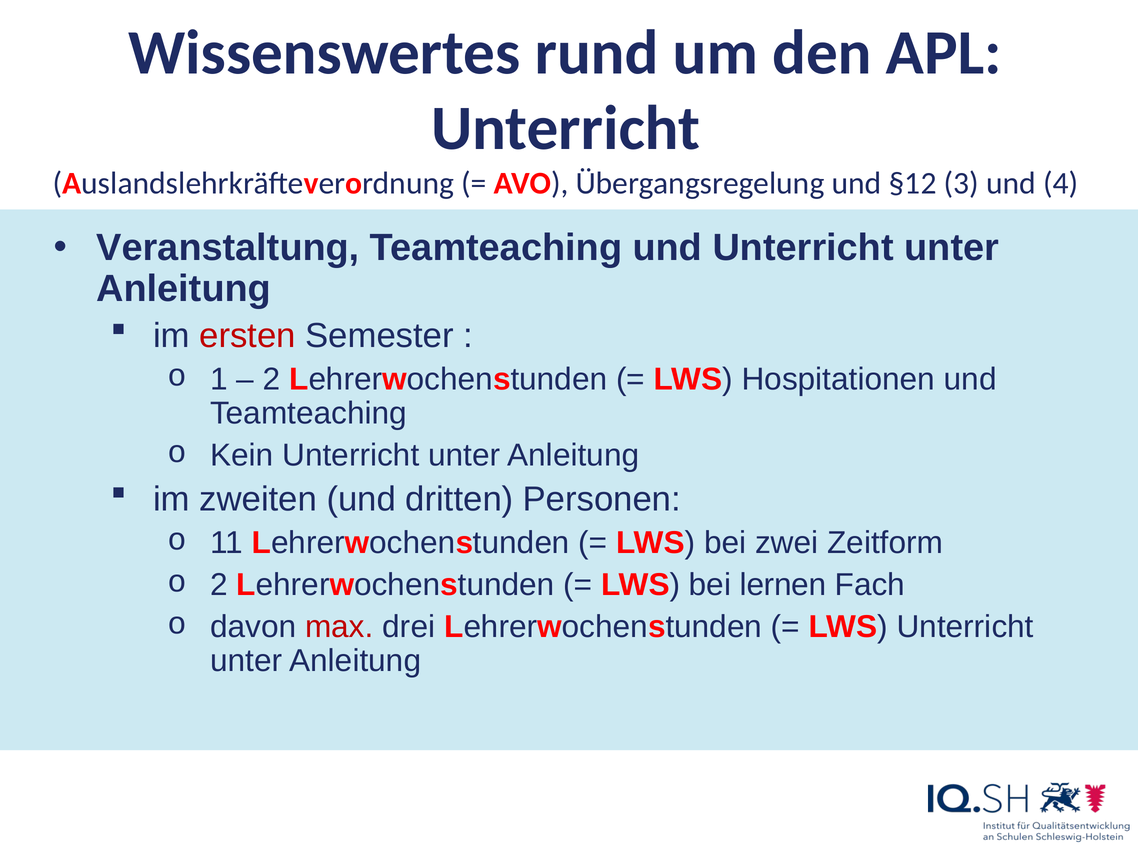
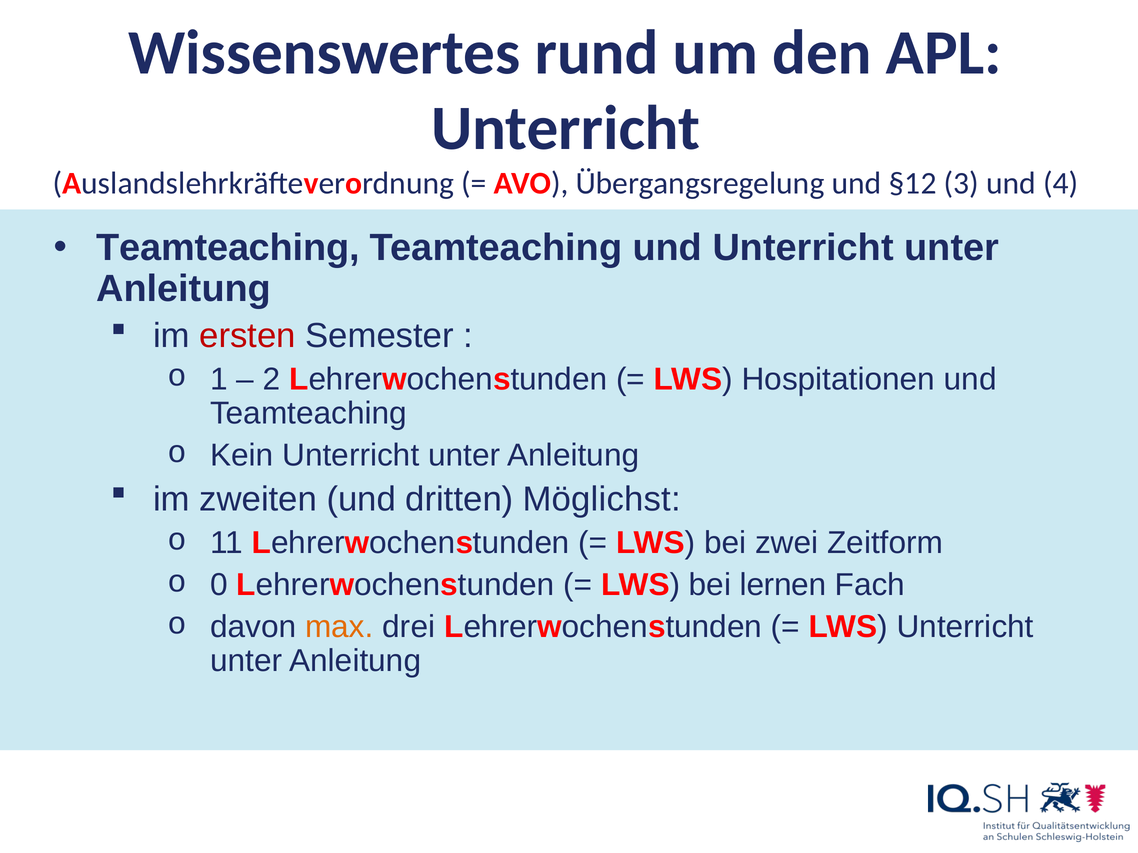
Veranstaltung at (228, 248): Veranstaltung -> Teamteaching
Personen: Personen -> Möglichst
2 at (219, 585): 2 -> 0
max colour: red -> orange
